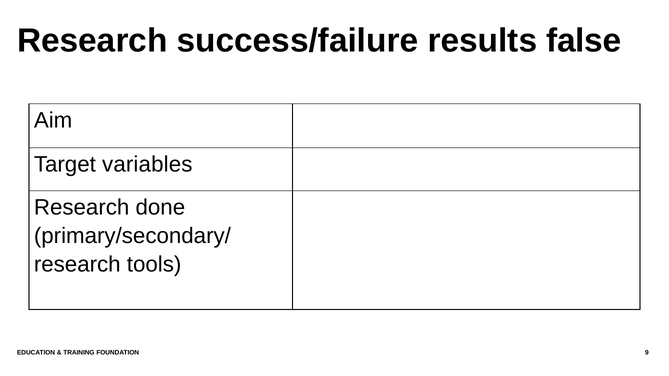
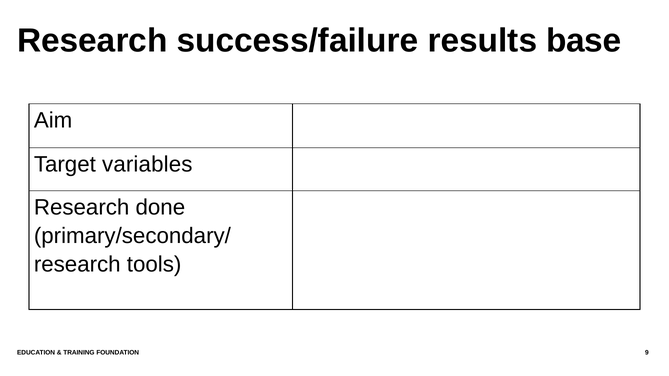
false: false -> base
